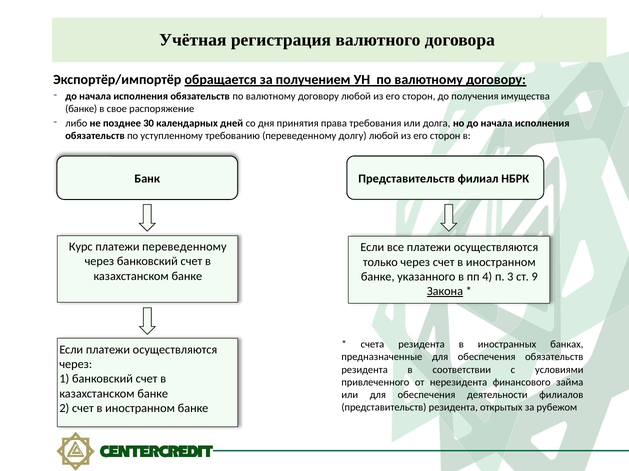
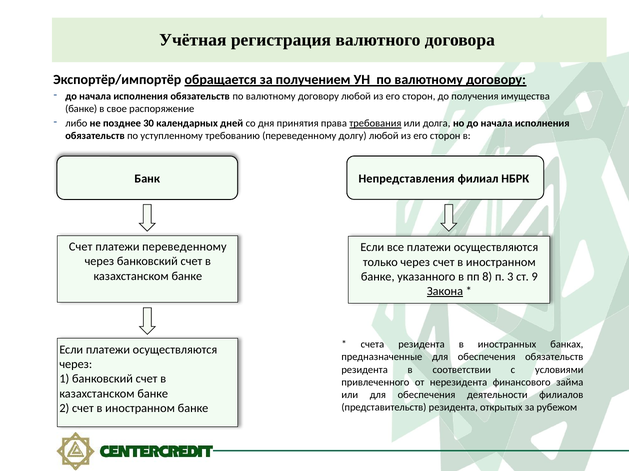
требования underline: none -> present
Банк Представительств: Представительств -> Непредставления
Курс at (81, 247): Курс -> Счет
4: 4 -> 8
